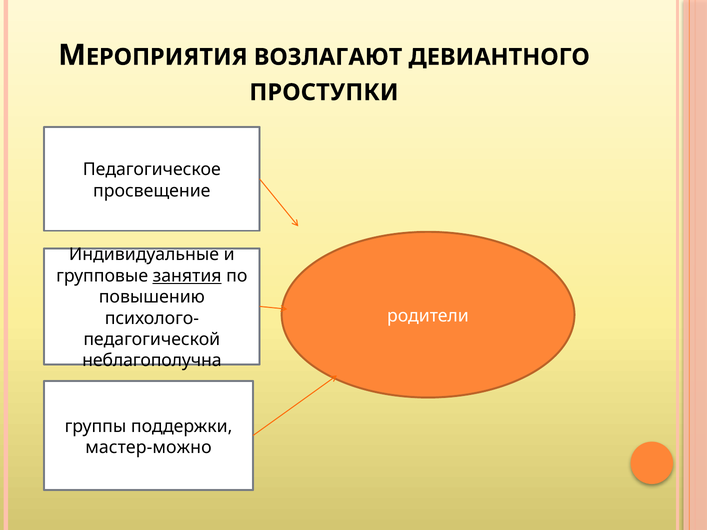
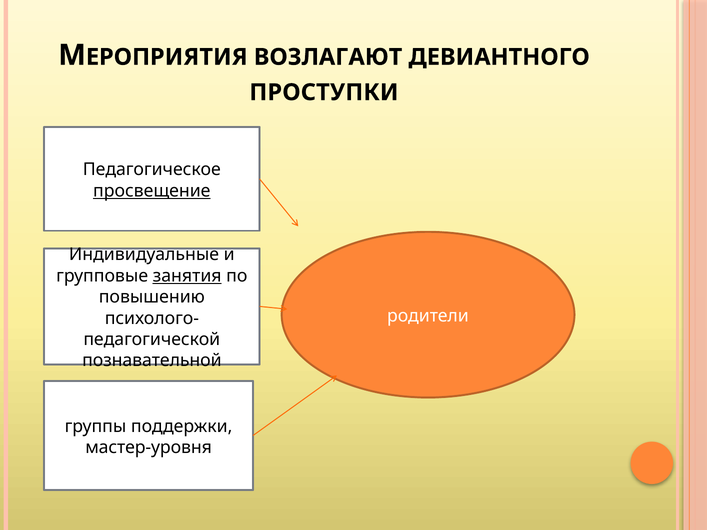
просвещение underline: none -> present
неблагополучна: неблагополучна -> познавательной
мастер-можно: мастер-можно -> мастер-уровня
